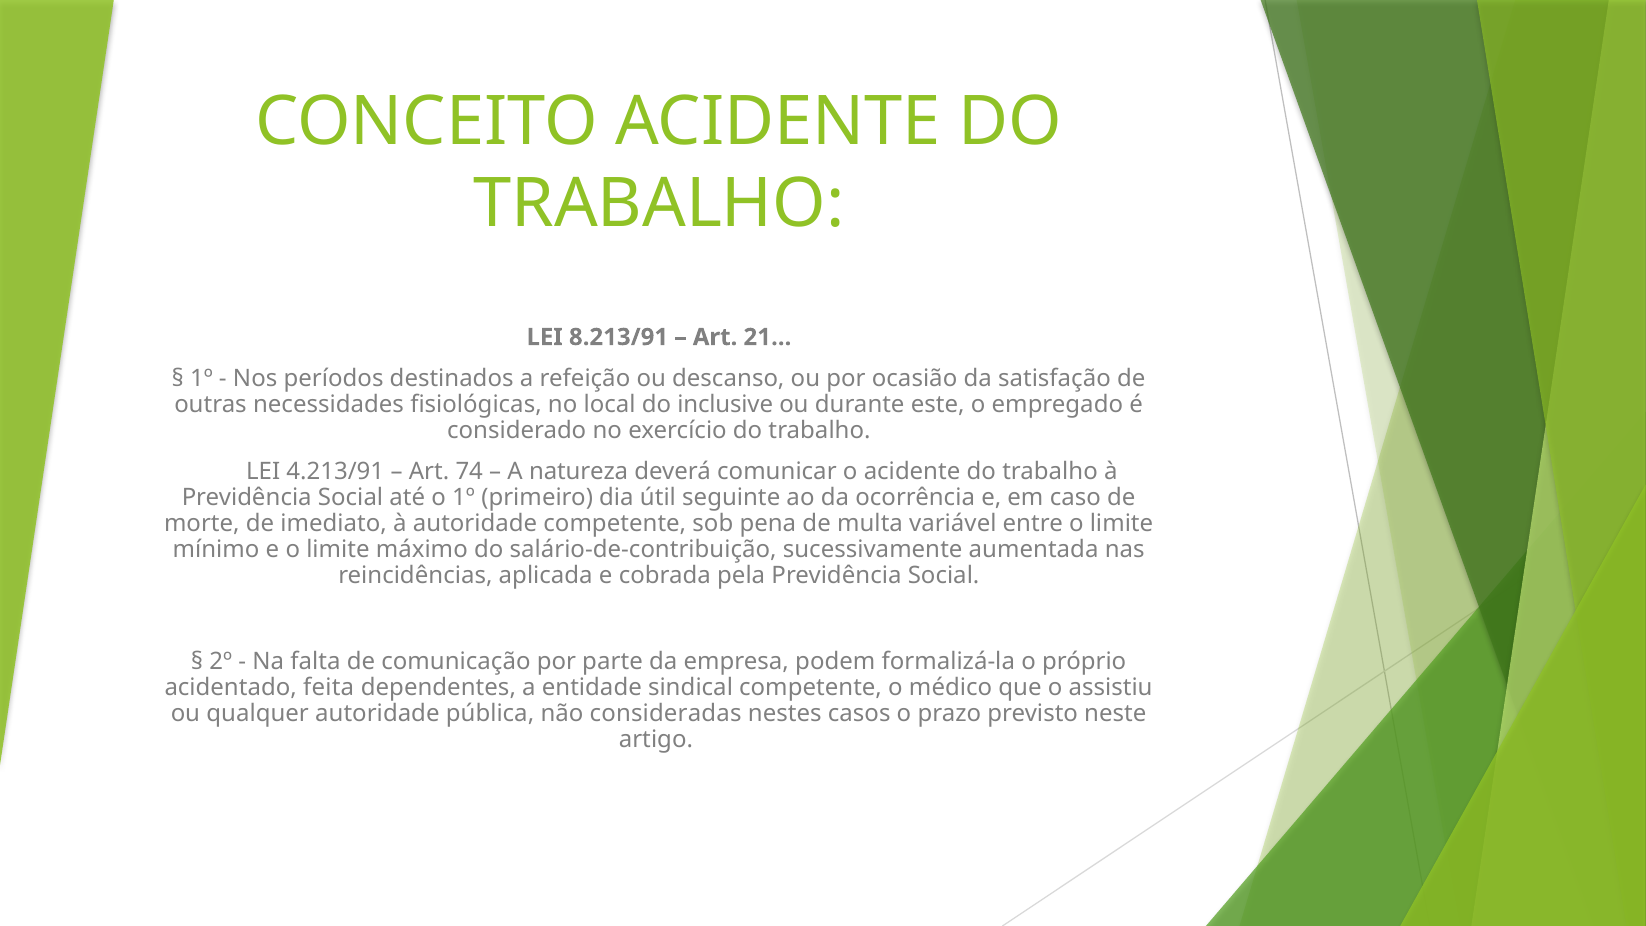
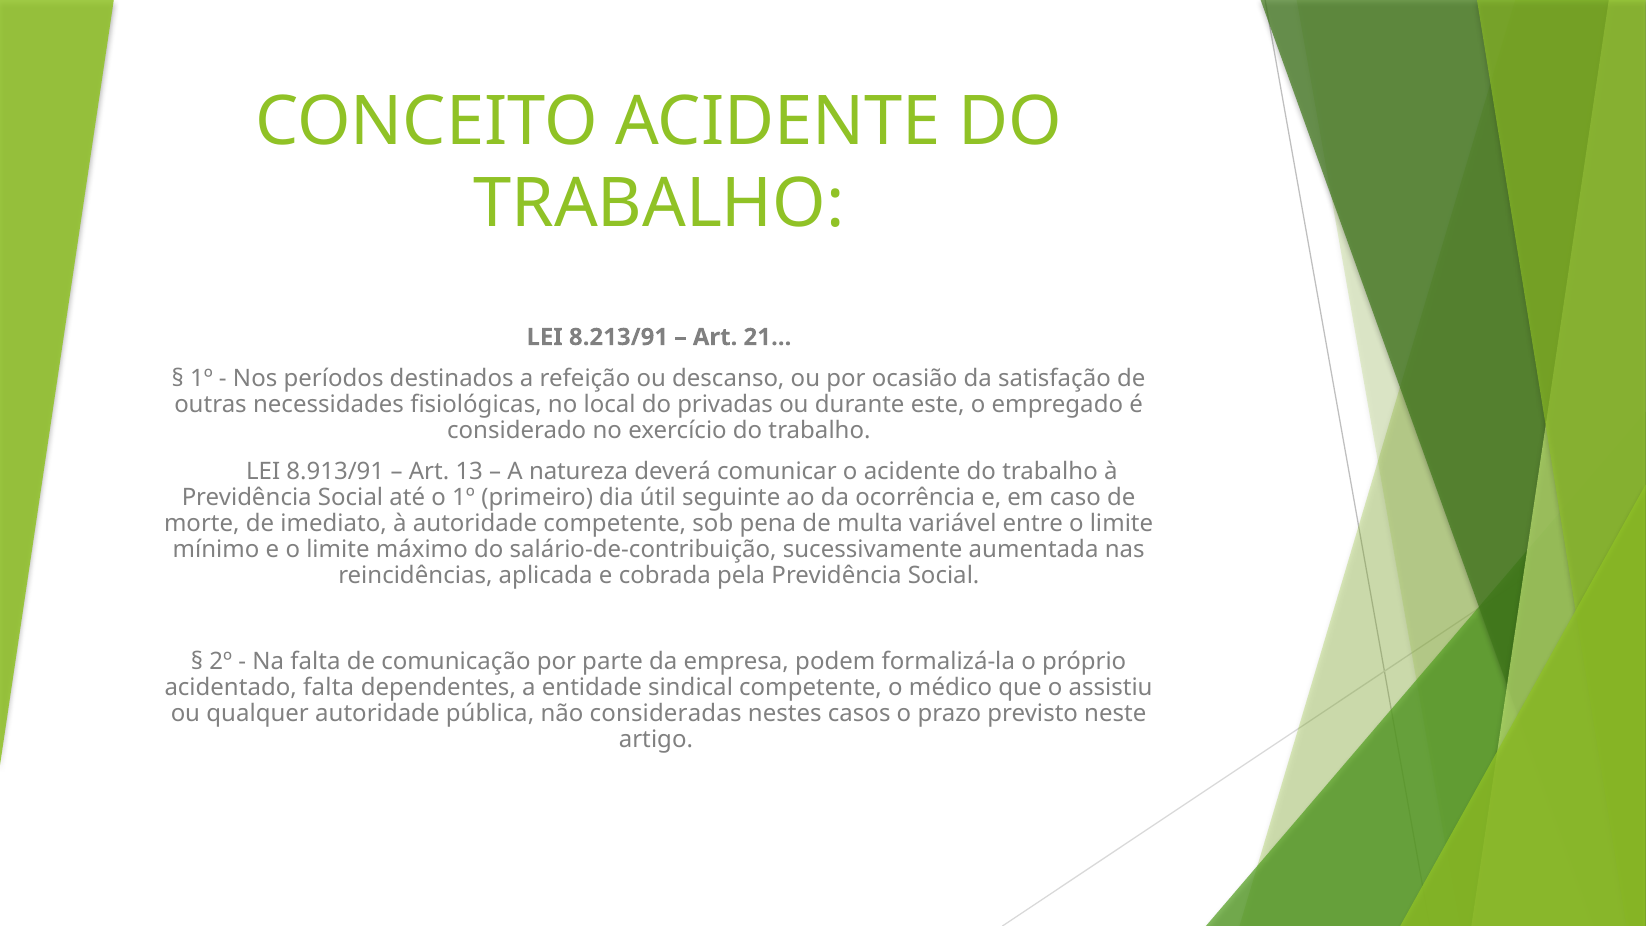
inclusive: inclusive -> privadas
4.213/91: 4.213/91 -> 8.913/91
74: 74 -> 13
acidentado feita: feita -> falta
